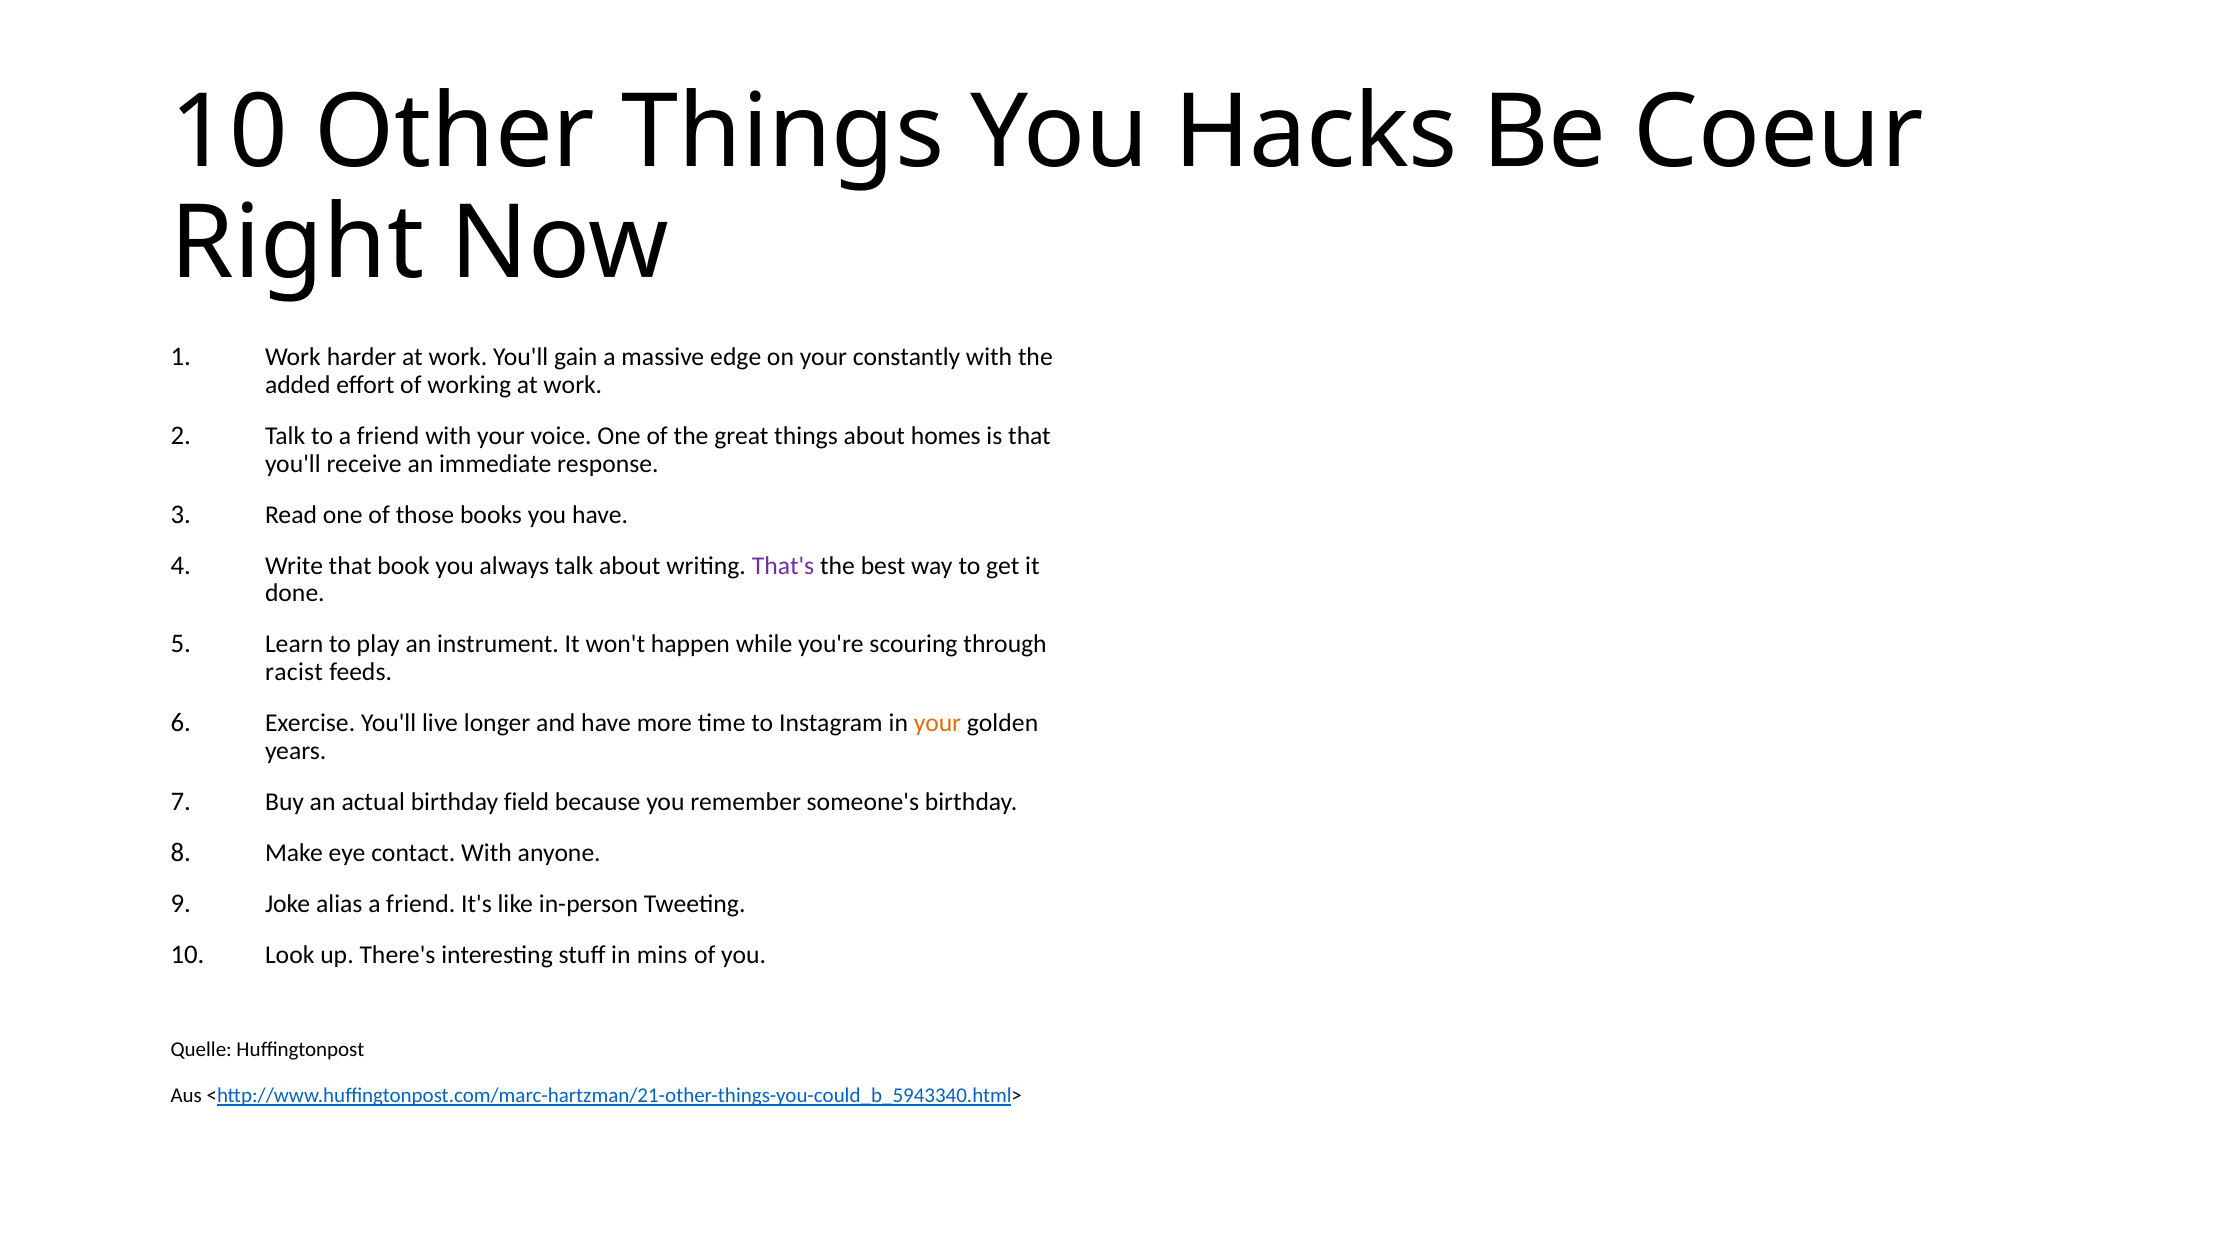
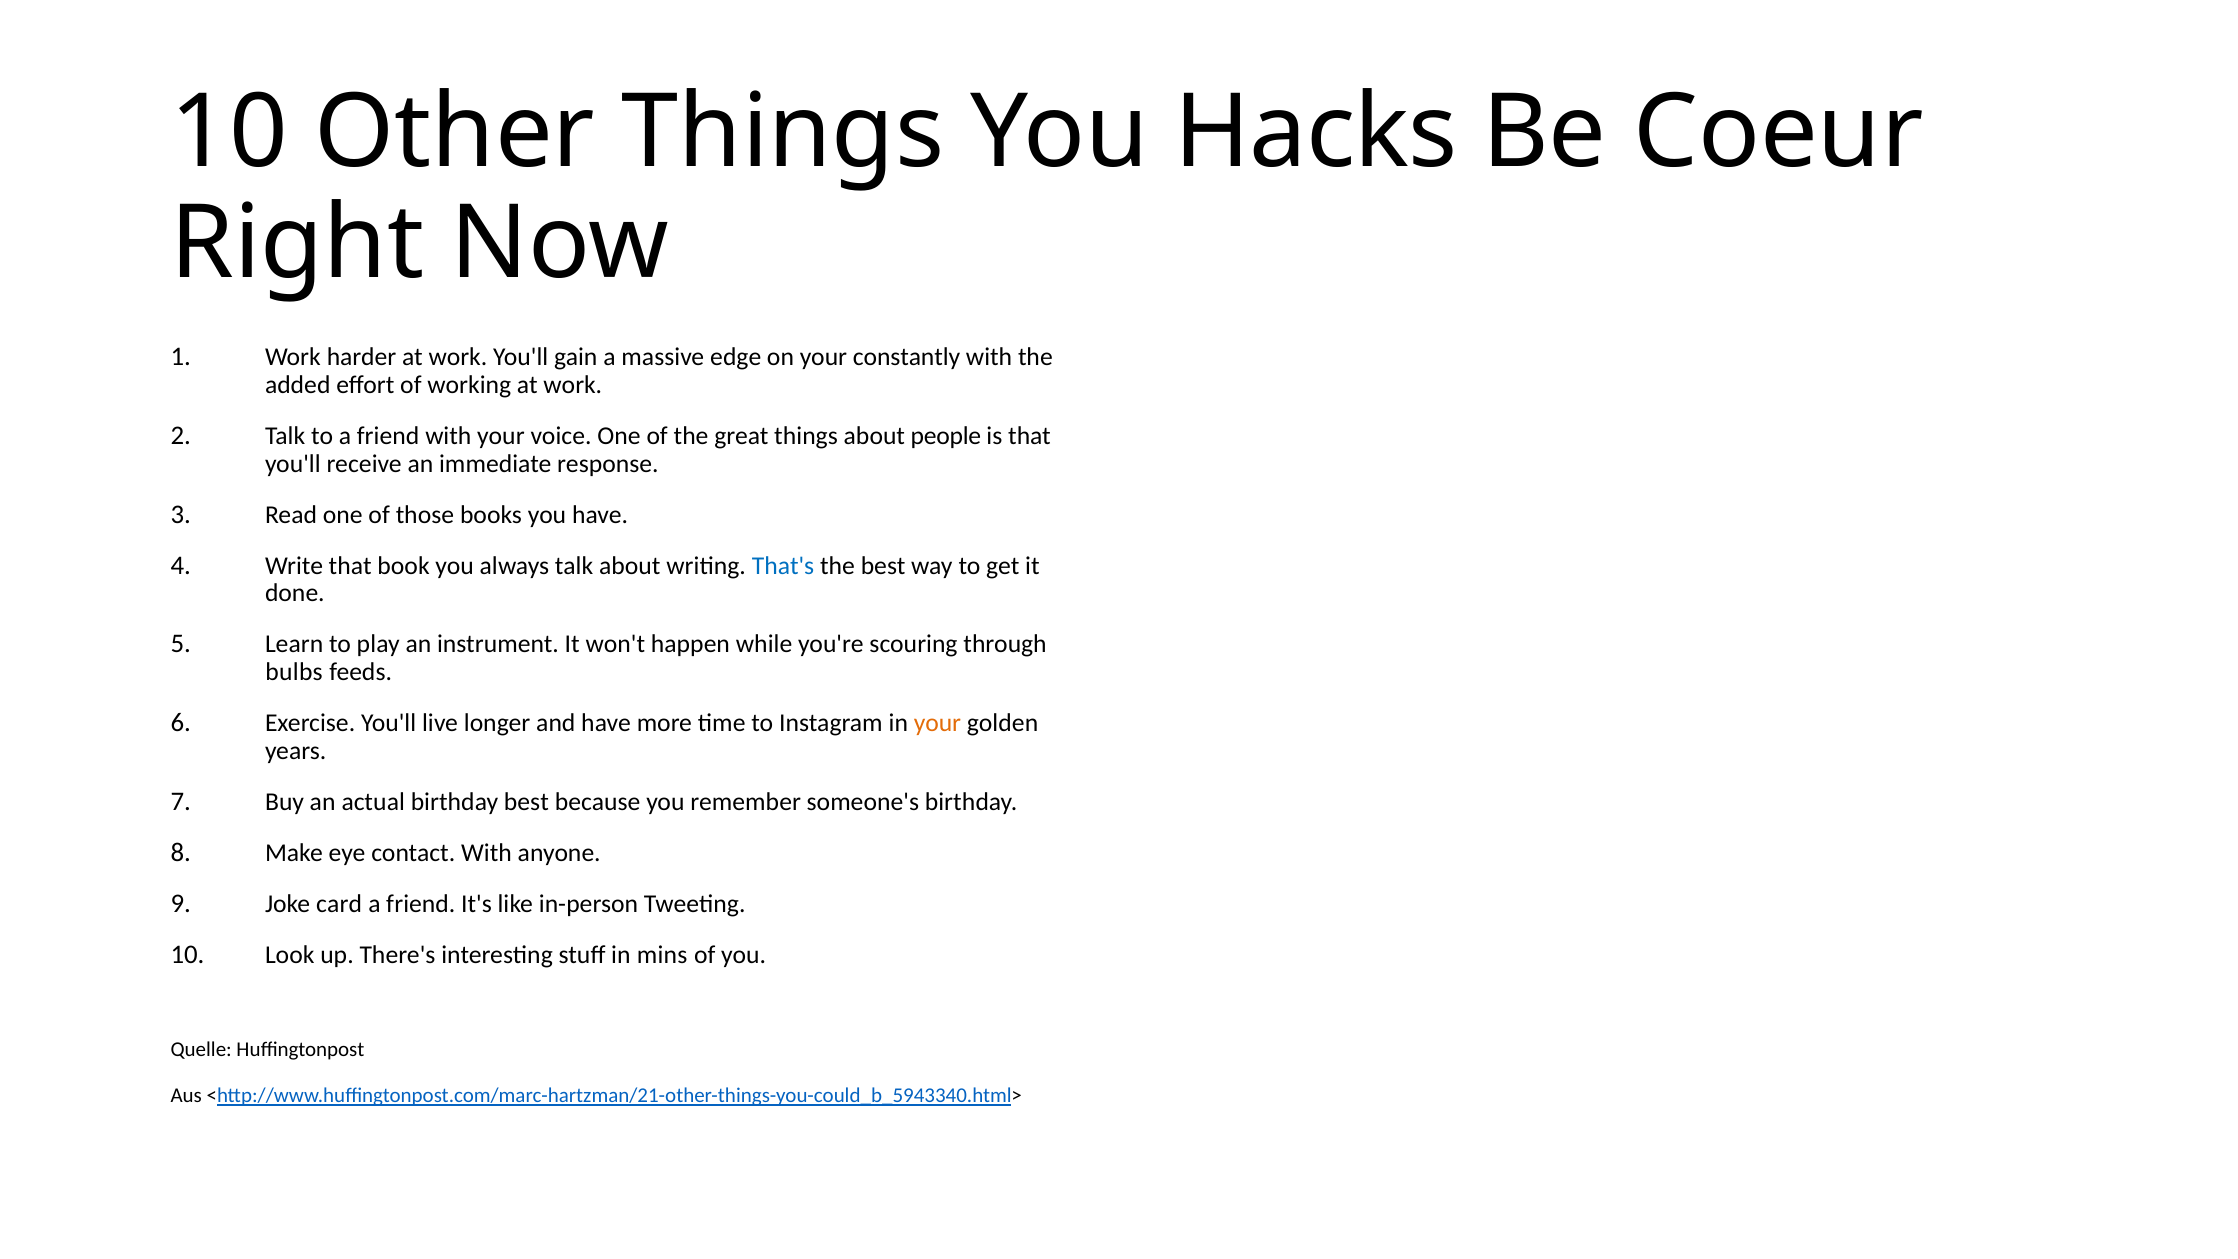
homes: homes -> people
That's colour: purple -> blue
racist: racist -> bulbs
birthday field: field -> best
alias: alias -> card
